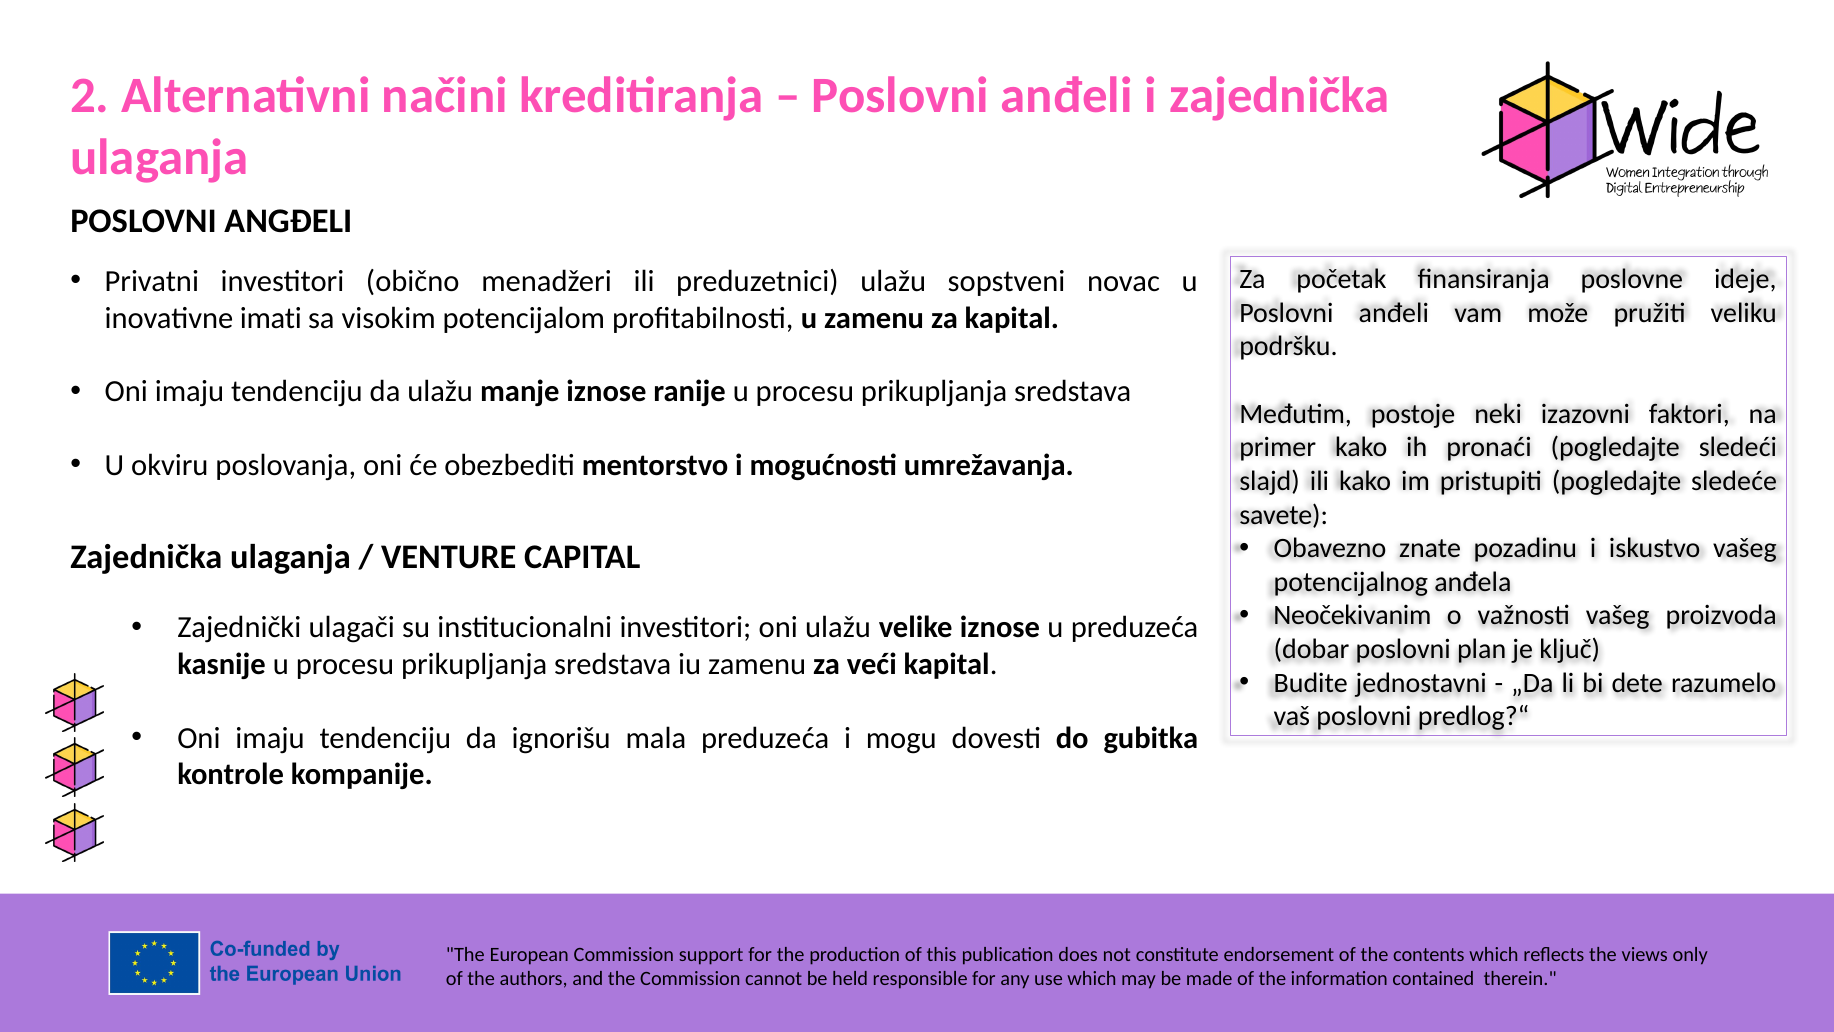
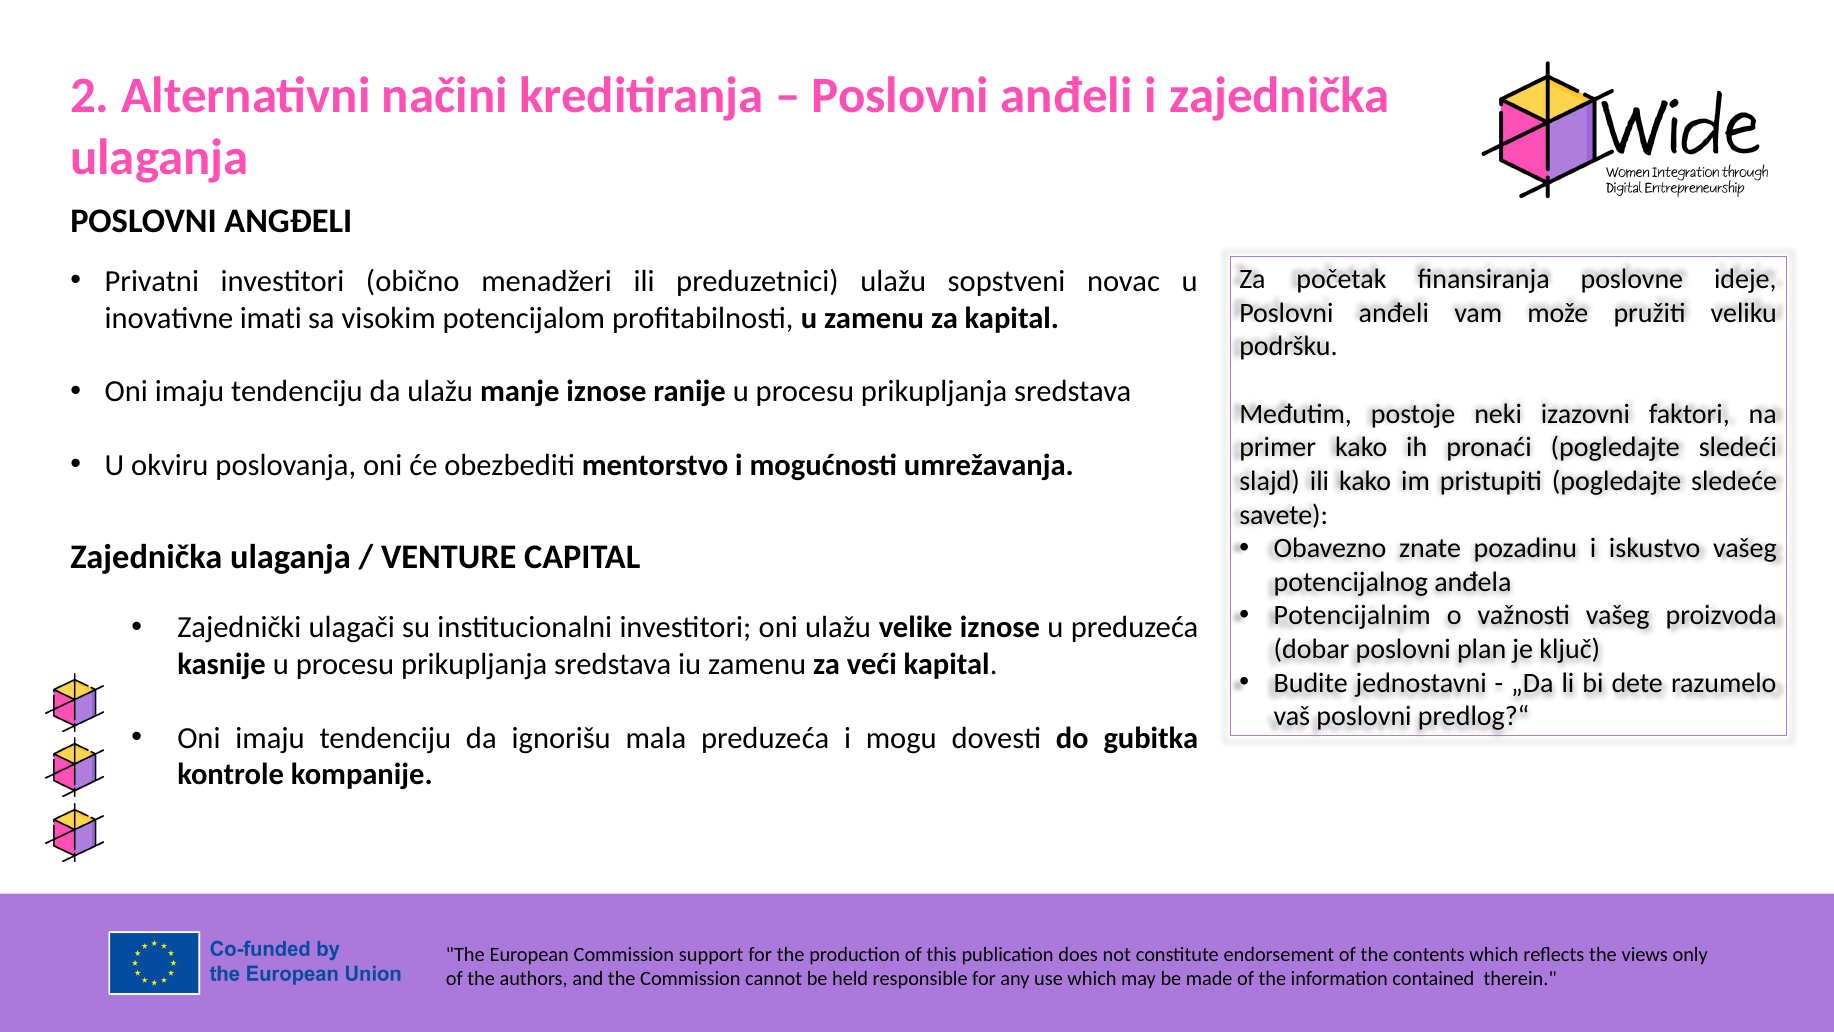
Neočekivanim: Neočekivanim -> Potencijalnim
